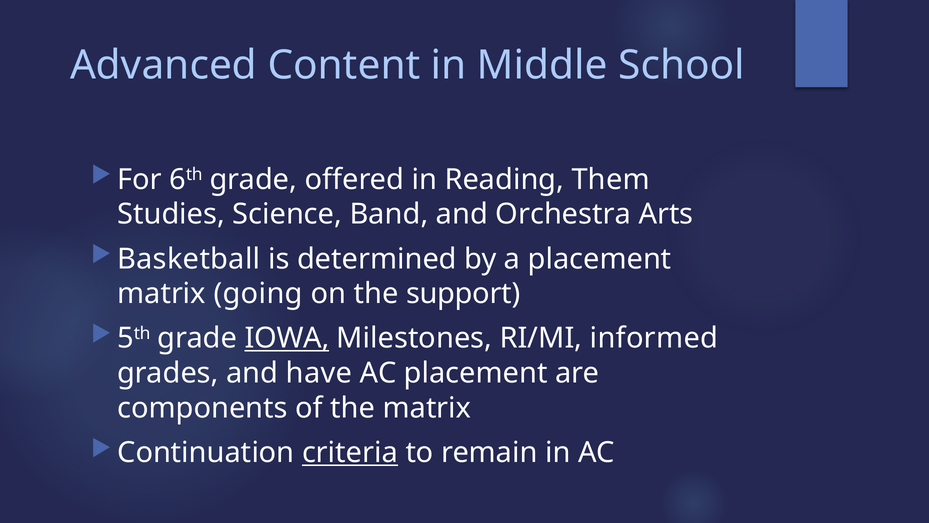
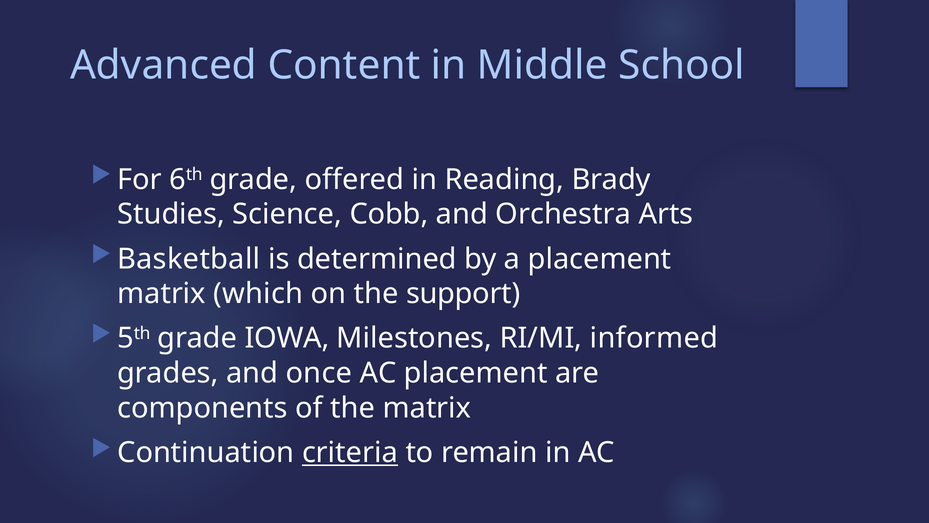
Them: Them -> Brady
Band: Band -> Cobb
going: going -> which
IOWA underline: present -> none
have: have -> once
